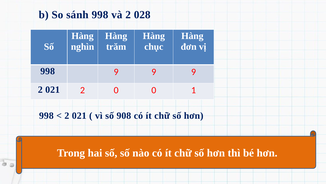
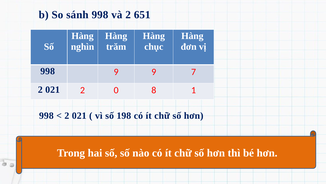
028: 028 -> 651
9 9 9: 9 -> 7
0 0: 0 -> 8
908: 908 -> 198
